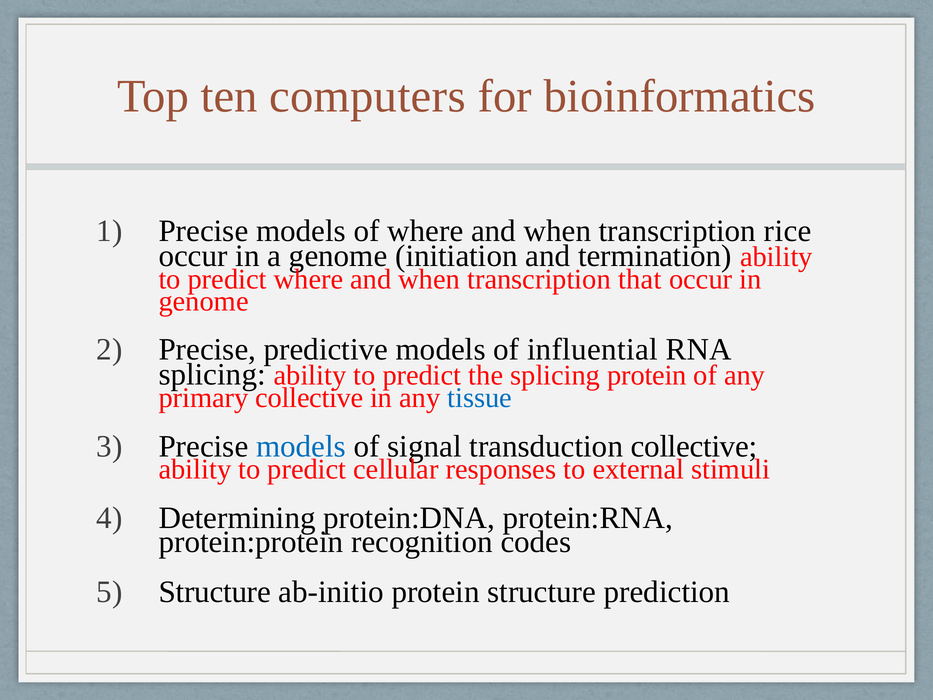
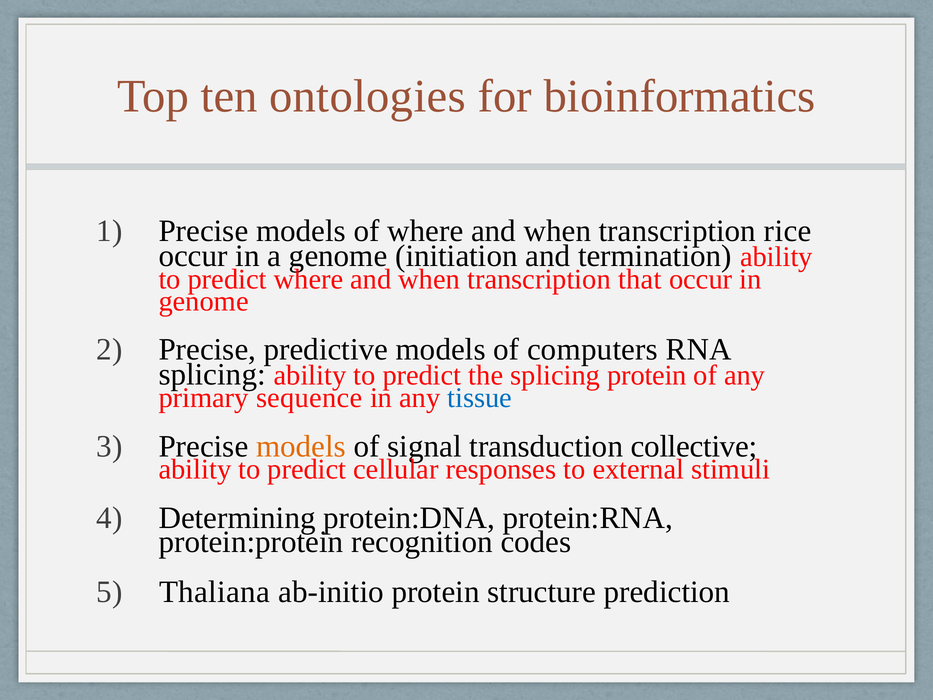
computers: computers -> ontologies
influential: influential -> computers
primary collective: collective -> sequence
models at (301, 446) colour: blue -> orange
Structure at (215, 592): Structure -> Thaliana
